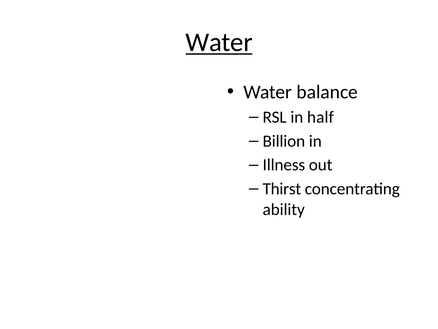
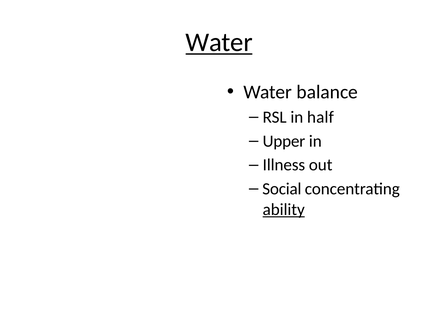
Billion: Billion -> Upper
Thirst: Thirst -> Social
ability underline: none -> present
